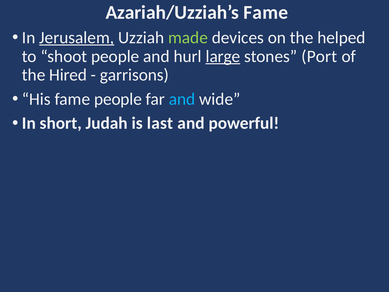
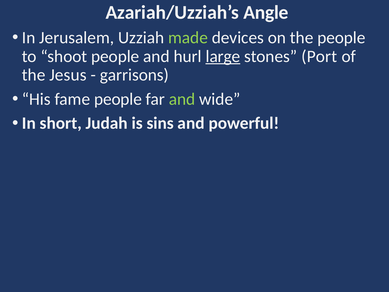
Azariah/Uzziah’s Fame: Fame -> Angle
Jerusalem underline: present -> none
the helped: helped -> people
Hired: Hired -> Jesus
and at (182, 99) colour: light blue -> light green
last: last -> sins
